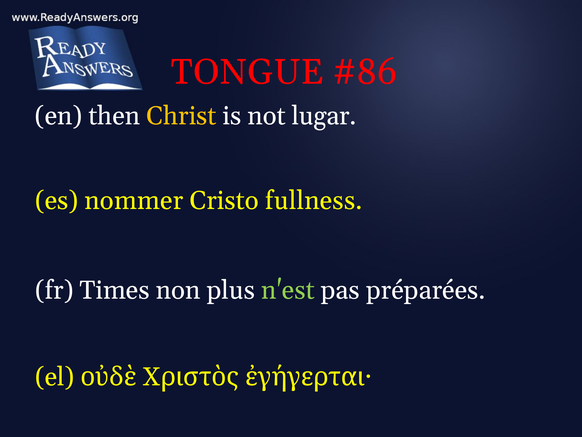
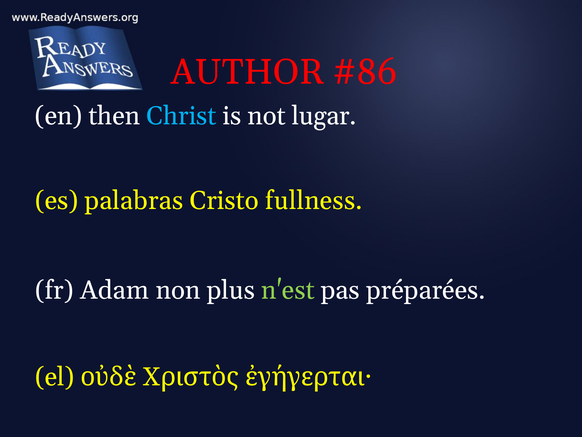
TONGUE: TONGUE -> AUTHOR
Christ colour: yellow -> light blue
nommer: nommer -> palabras
Times: Times -> Adam
